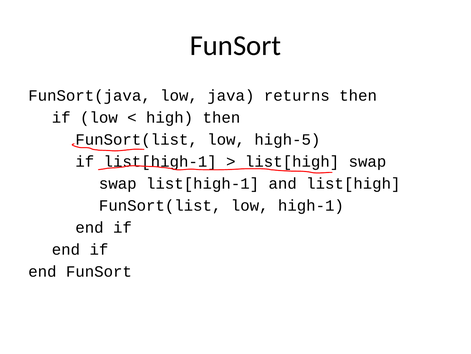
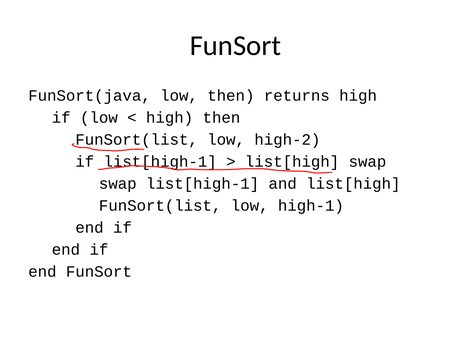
low java: java -> then
returns then: then -> high
high-5: high-5 -> high-2
